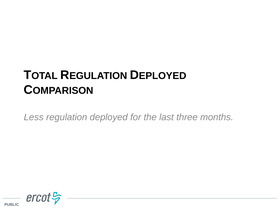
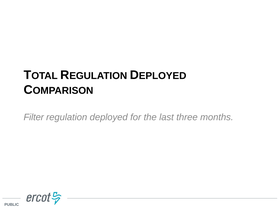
Less: Less -> Filter
